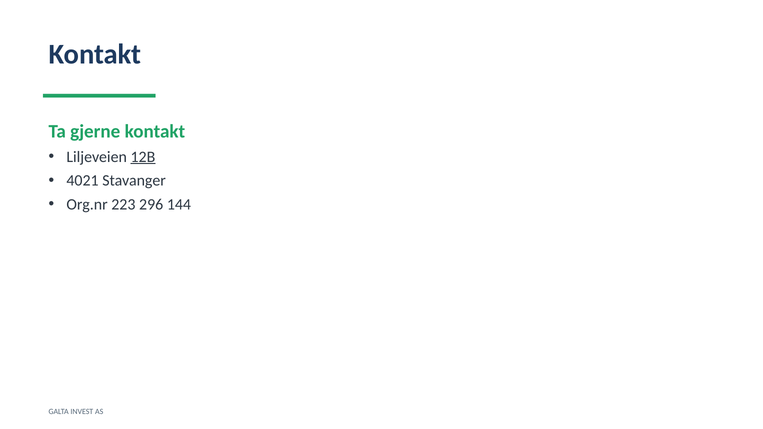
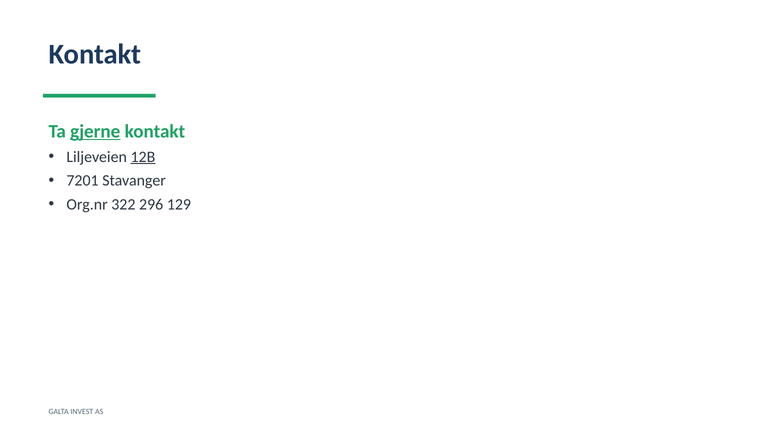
gjerne underline: none -> present
4021: 4021 -> 7201
223: 223 -> 322
144: 144 -> 129
